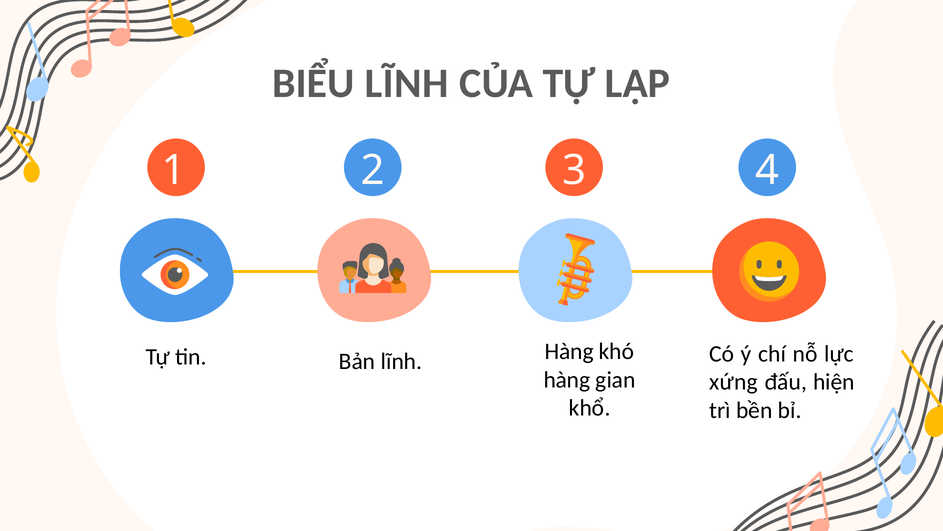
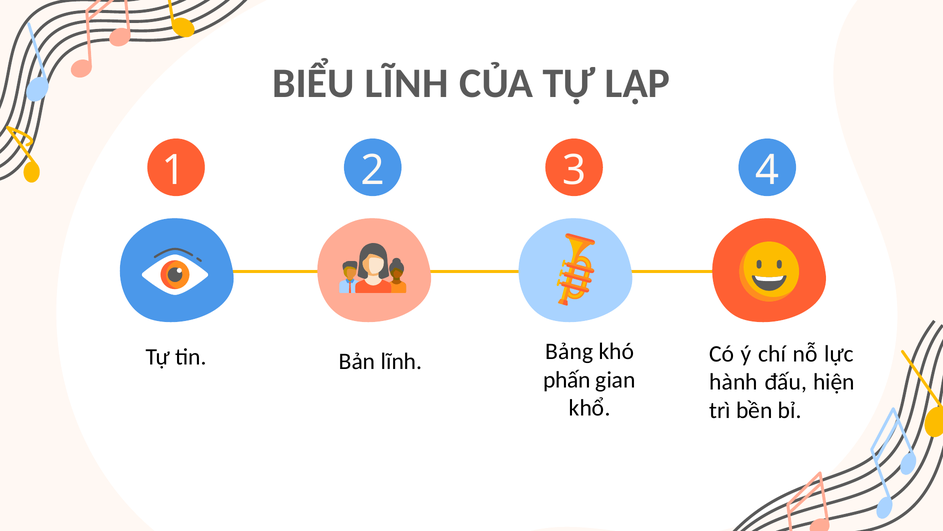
lĩnh Hàng: Hàng -> Bảng
hàng at (567, 379): hàng -> phấn
xứng: xứng -> hành
